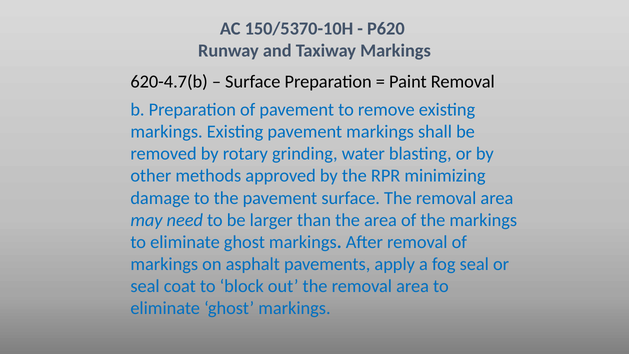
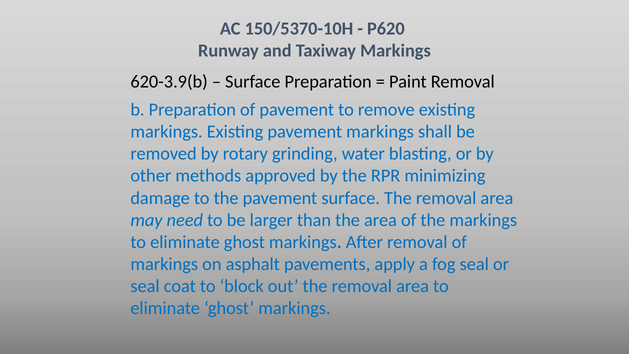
620-4.7(b: 620-4.7(b -> 620-3.9(b
